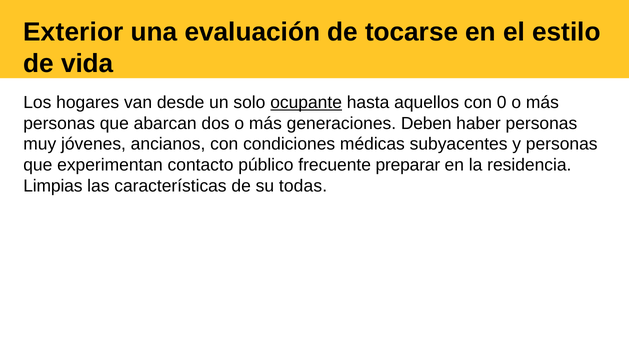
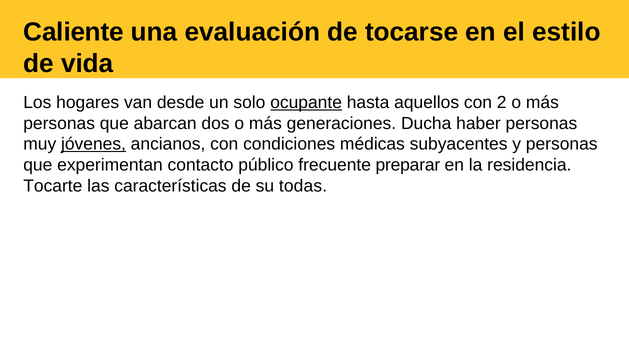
Exterior: Exterior -> Caliente
0: 0 -> 2
Deben: Deben -> Ducha
jóvenes underline: none -> present
Limpias: Limpias -> Tocarte
